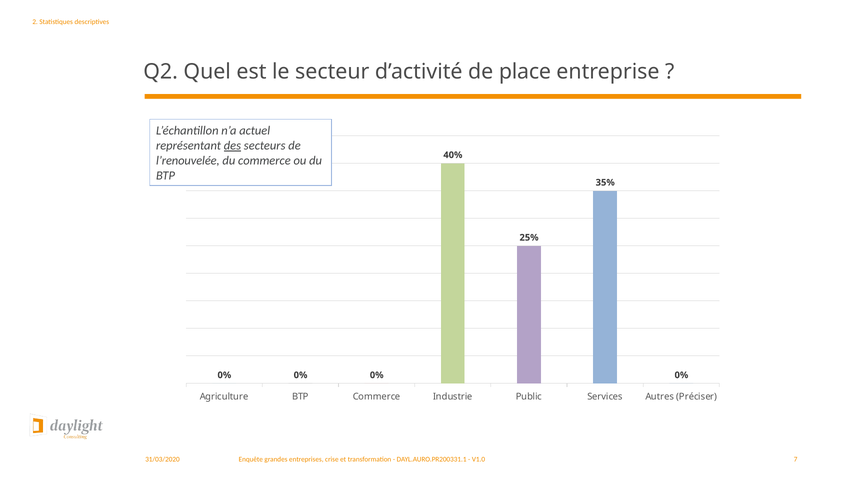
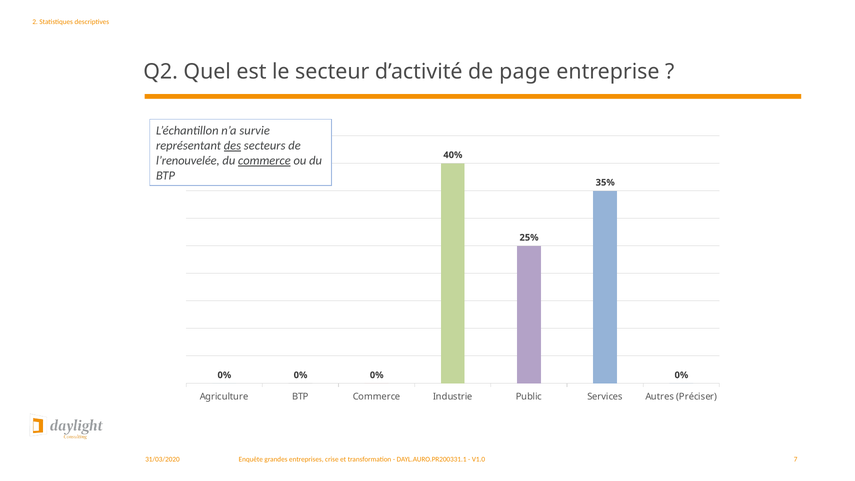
place: place -> page
actuel: actuel -> survie
commerce at (264, 161) underline: none -> present
